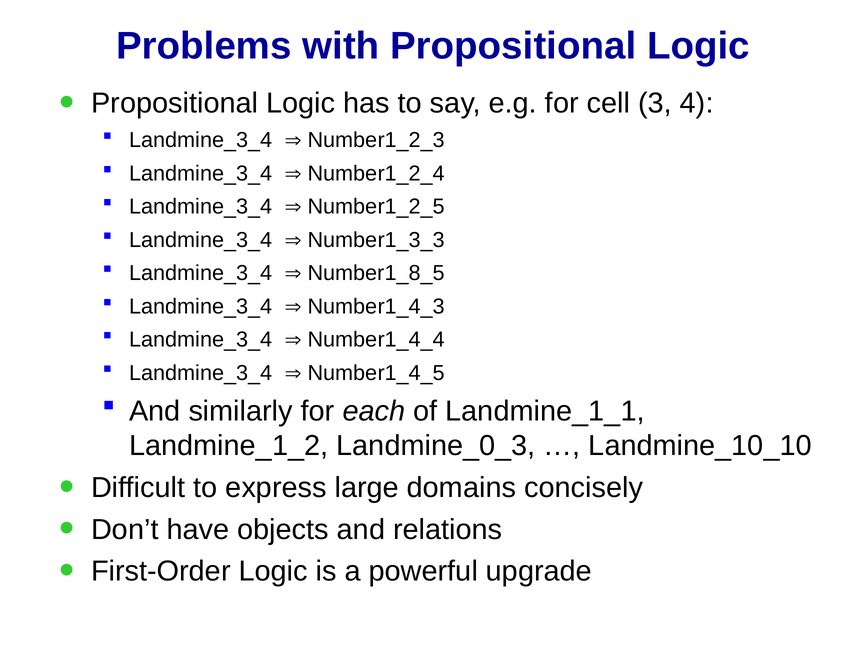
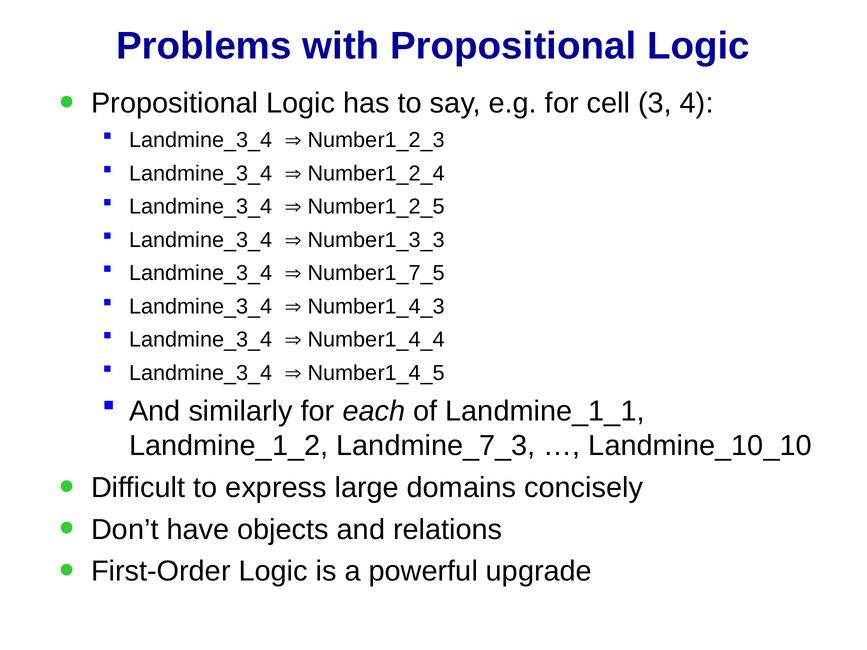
Number1_8_5: Number1_8_5 -> Number1_7_5
Landmine_0_3: Landmine_0_3 -> Landmine_7_3
